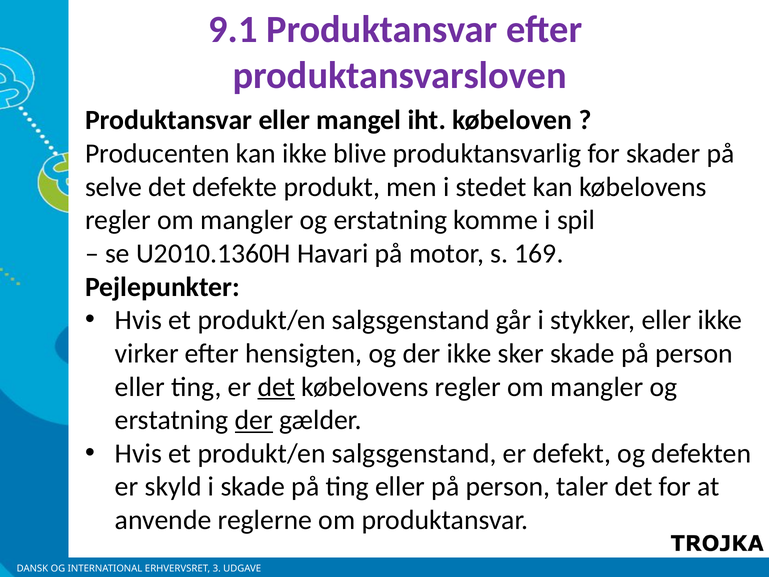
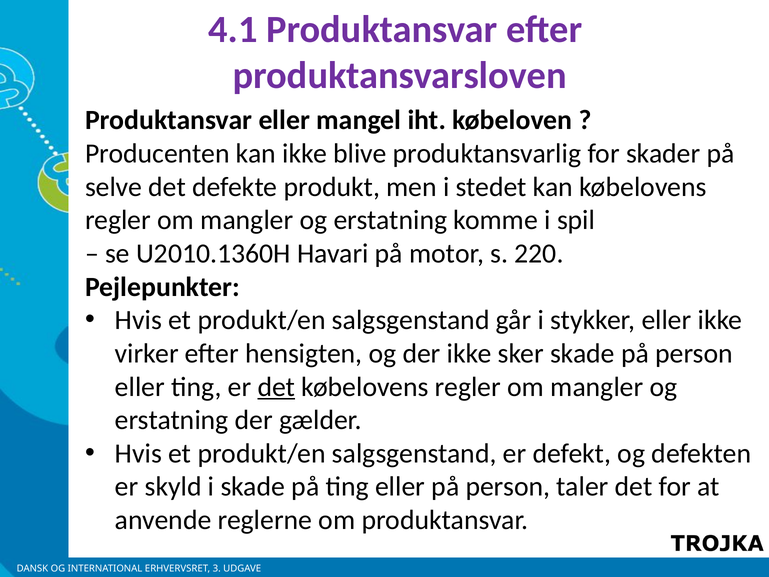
9.1: 9.1 -> 4.1
169: 169 -> 220
der at (254, 420) underline: present -> none
